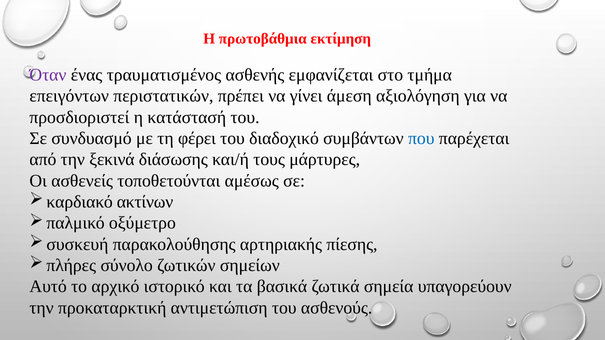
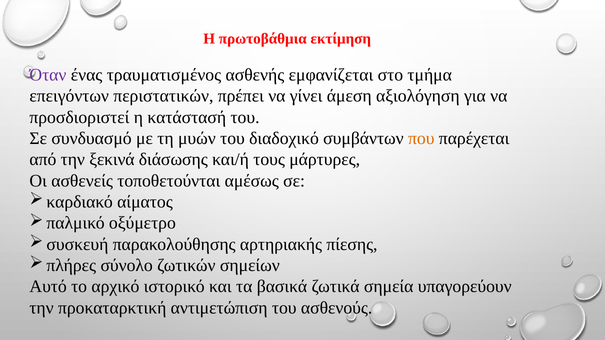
φέρει: φέρει -> μυών
που colour: blue -> orange
ακτίνων: ακτίνων -> αίματος
